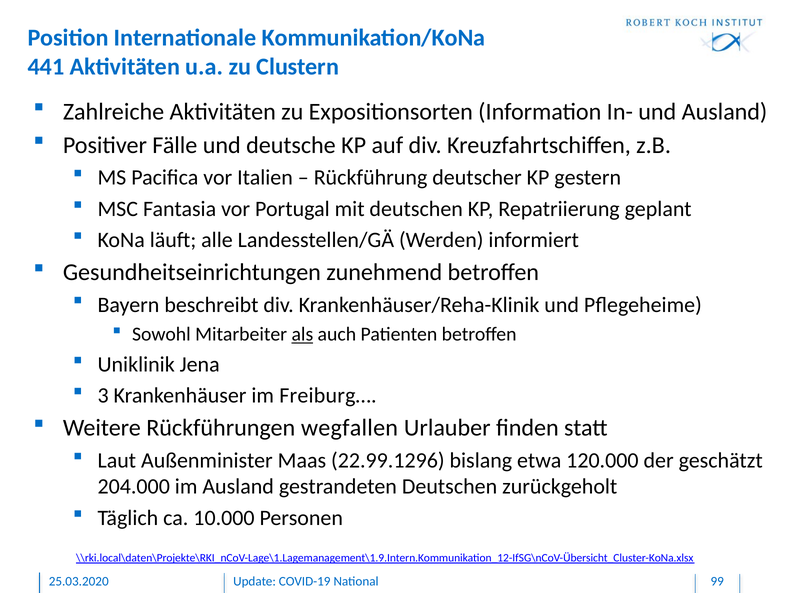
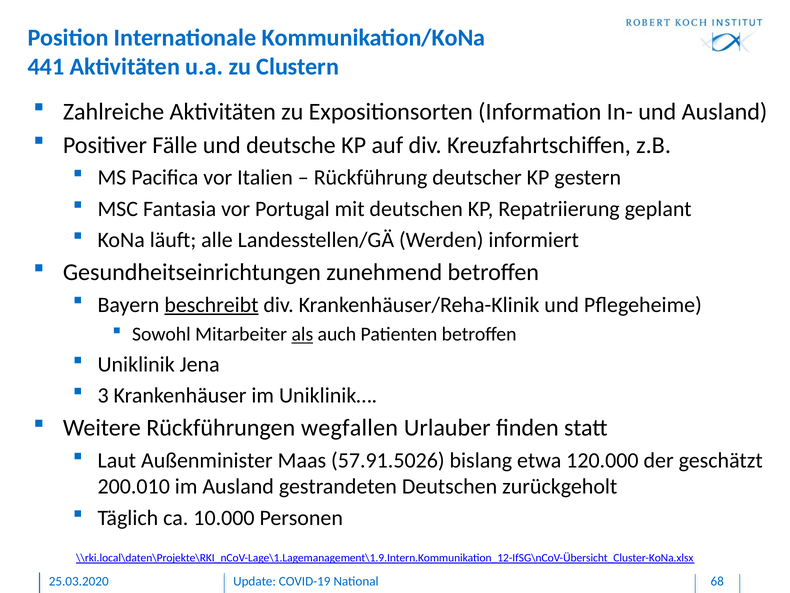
beschreibt underline: none -> present
Freiburg…: Freiburg… -> Uniklinik…
22.99.1296: 22.99.1296 -> 57.91.5026
204.000: 204.000 -> 200.010
99: 99 -> 68
